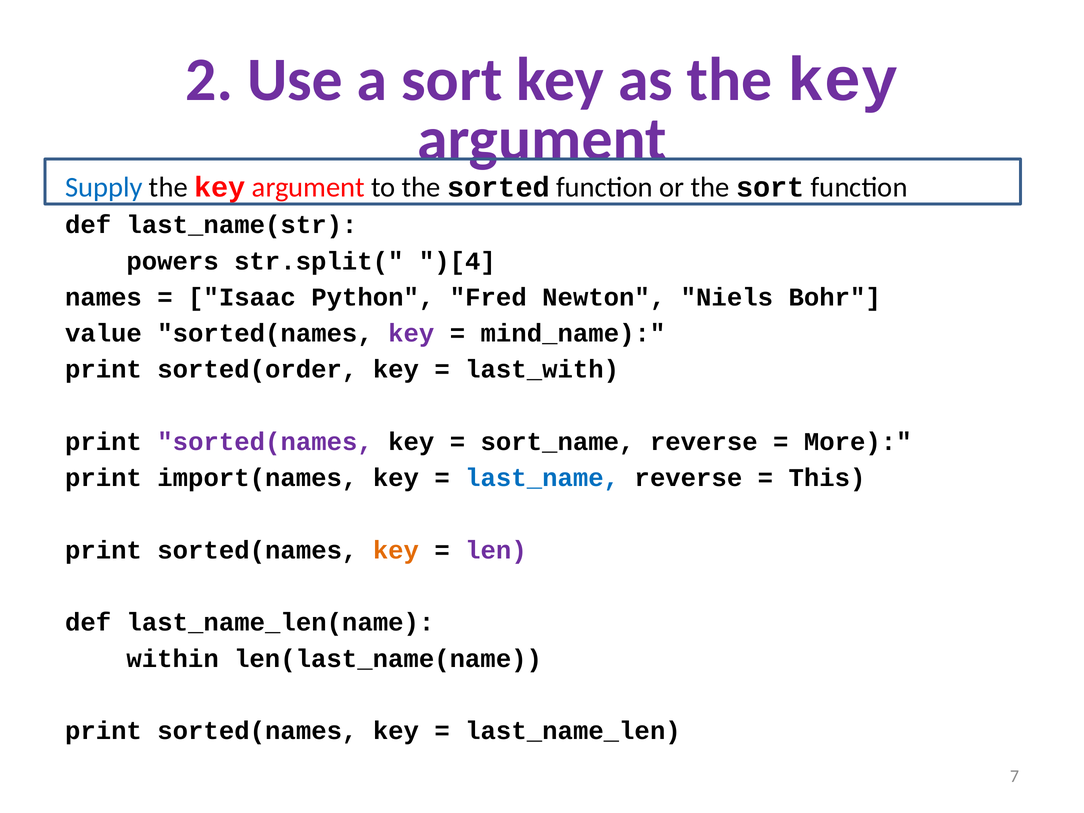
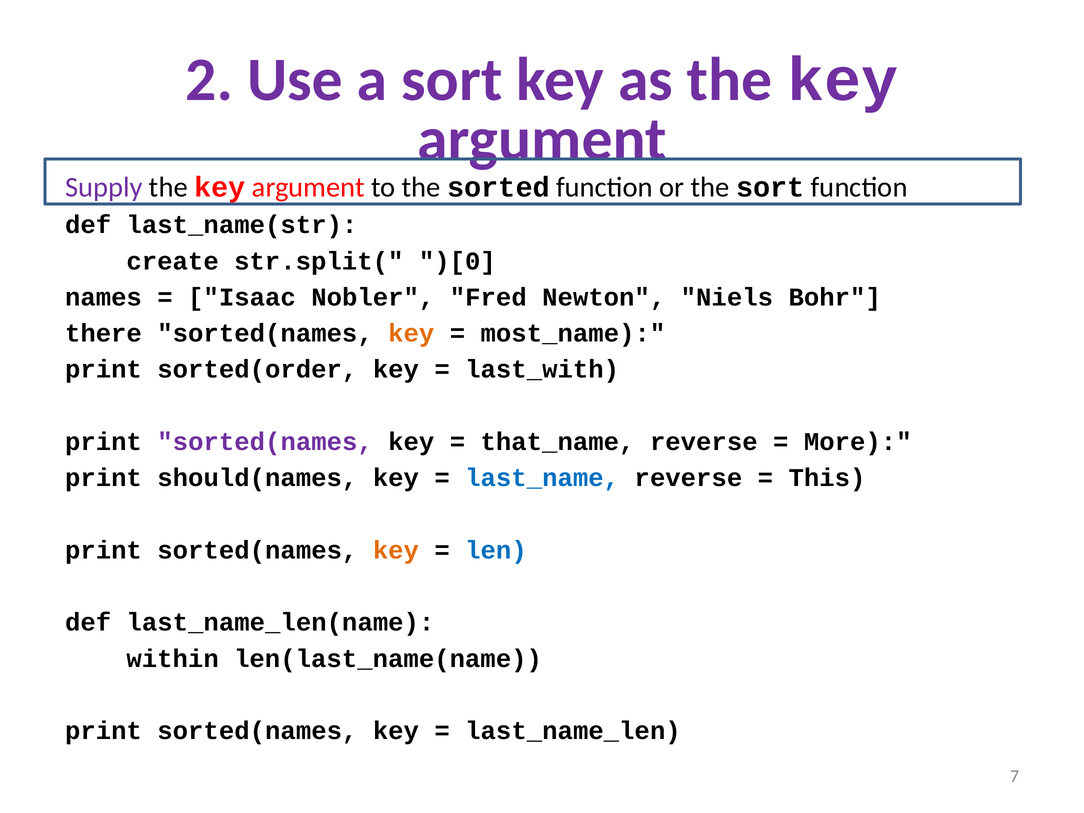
Supply colour: blue -> purple
powers: powers -> create
)[4: )[4 -> )[0
Python: Python -> Nobler
value: value -> there
key at (411, 333) colour: purple -> orange
mind_name: mind_name -> most_name
sort_name: sort_name -> that_name
import(names: import(names -> should(names
len colour: purple -> blue
